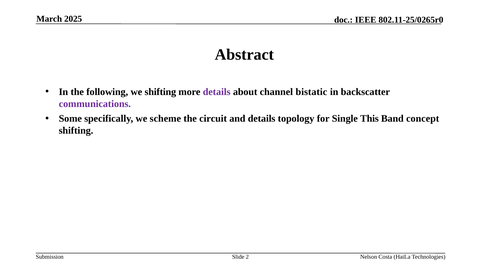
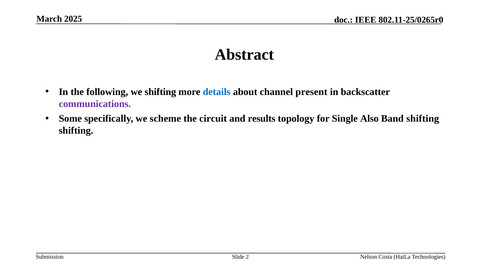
details at (217, 92) colour: purple -> blue
bistatic: bistatic -> present
and details: details -> results
This: This -> Also
Band concept: concept -> shifting
